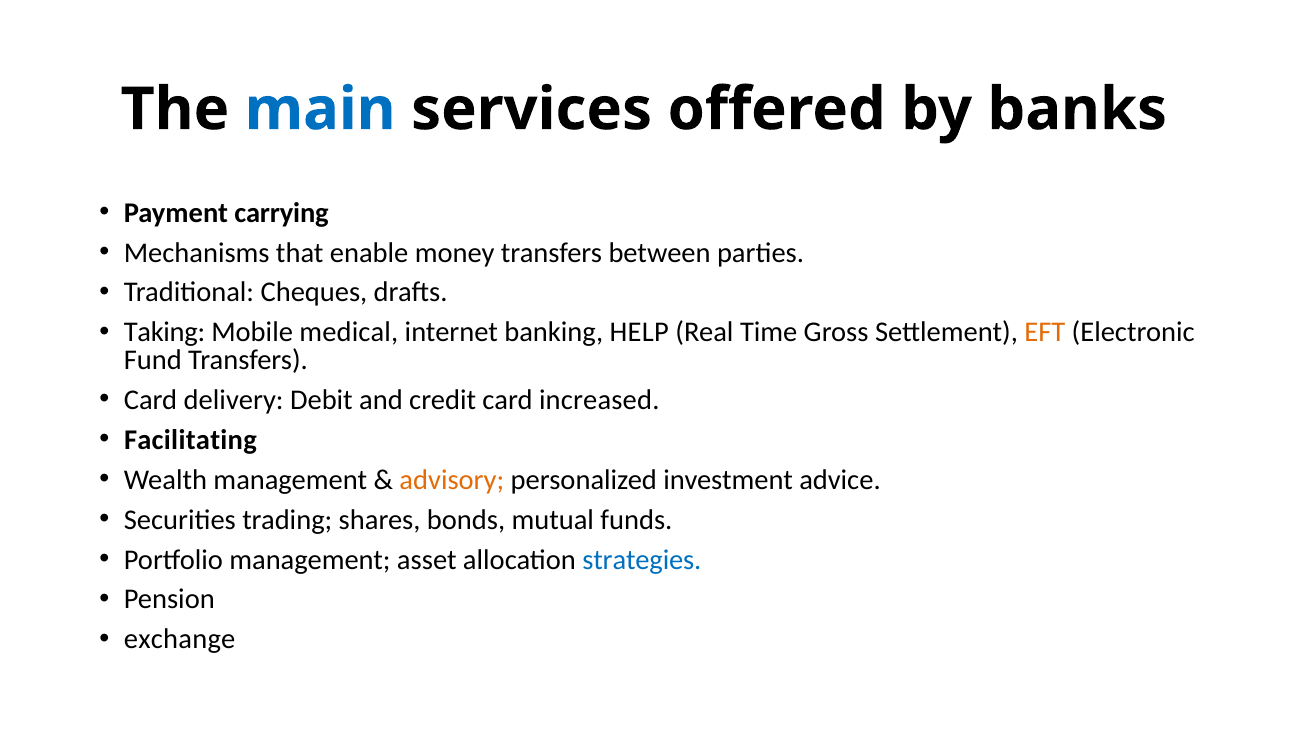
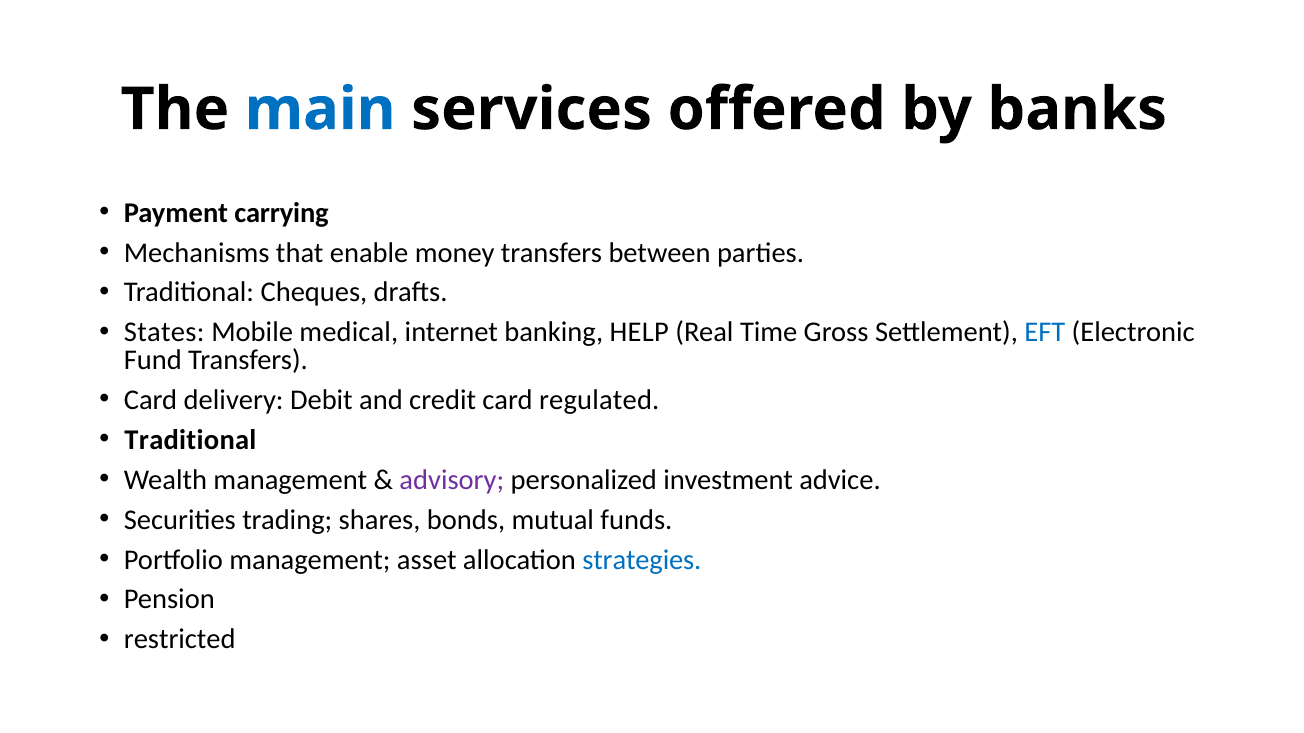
Taking: Taking -> States
EFT colour: orange -> blue
increased: increased -> regulated
Facilitating at (190, 440): Facilitating -> Traditional
advisory colour: orange -> purple
exchange: exchange -> restricted
